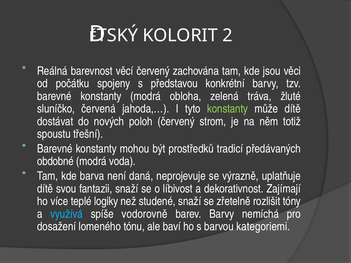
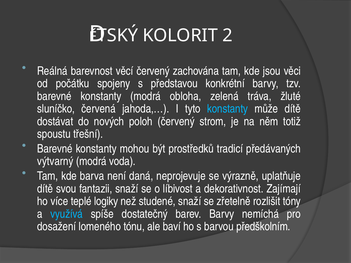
konstanty at (228, 109) colour: light green -> light blue
obdobné: obdobné -> výtvarný
vodorovně: vodorovně -> dostatečný
kategoriemi: kategoriemi -> předškolním
